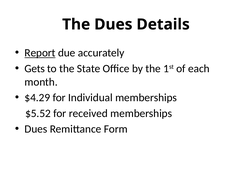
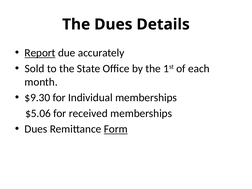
Gets: Gets -> Sold
$4.29: $4.29 -> $9.30
$5.52: $5.52 -> $5.06
Form underline: none -> present
